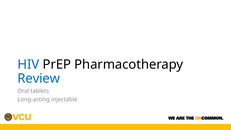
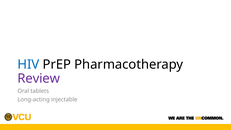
Review colour: blue -> purple
